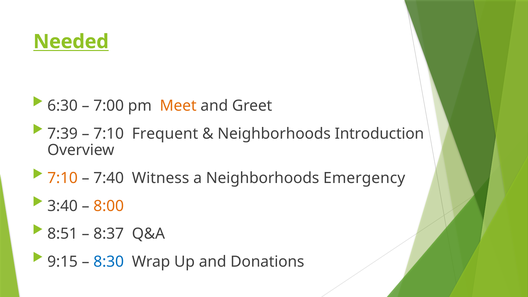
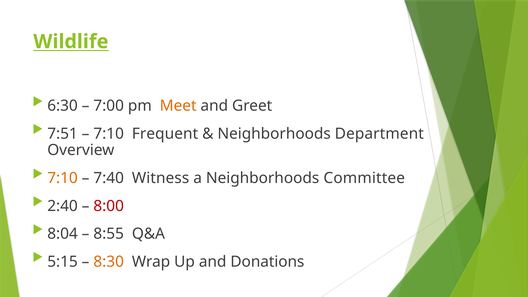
Needed: Needed -> Wildlife
7:39: 7:39 -> 7:51
Introduction: Introduction -> Department
Emergency: Emergency -> Committee
3:40: 3:40 -> 2:40
8:00 colour: orange -> red
8:51: 8:51 -> 8:04
8:37: 8:37 -> 8:55
9:15: 9:15 -> 5:15
8:30 colour: blue -> orange
